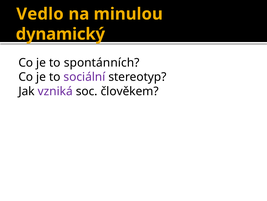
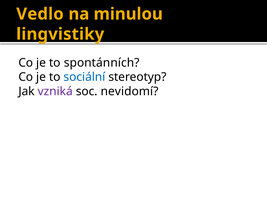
dynamický: dynamický -> lingvistiky
sociální colour: purple -> blue
člověkem: člověkem -> nevidomí
